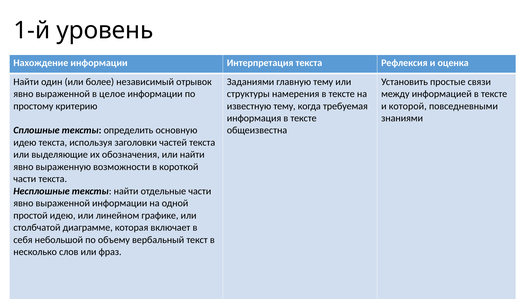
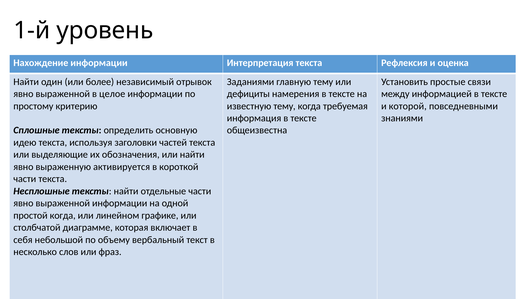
структуры: структуры -> дефициты
возможности: возможности -> активируется
простой идею: идею -> когда
